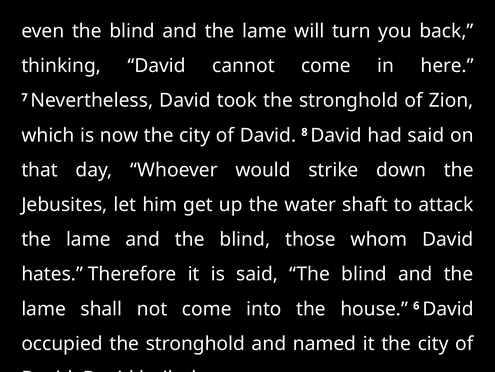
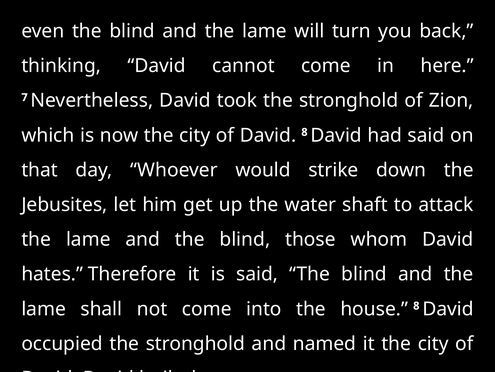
house 6: 6 -> 8
